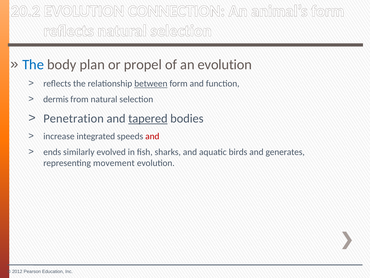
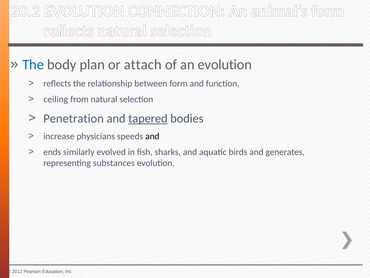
propel: propel -> attach
between underline: present -> none
dermis: dermis -> ceiling
integrated: integrated -> physicians
and at (152, 136) colour: red -> black
movement: movement -> substances
